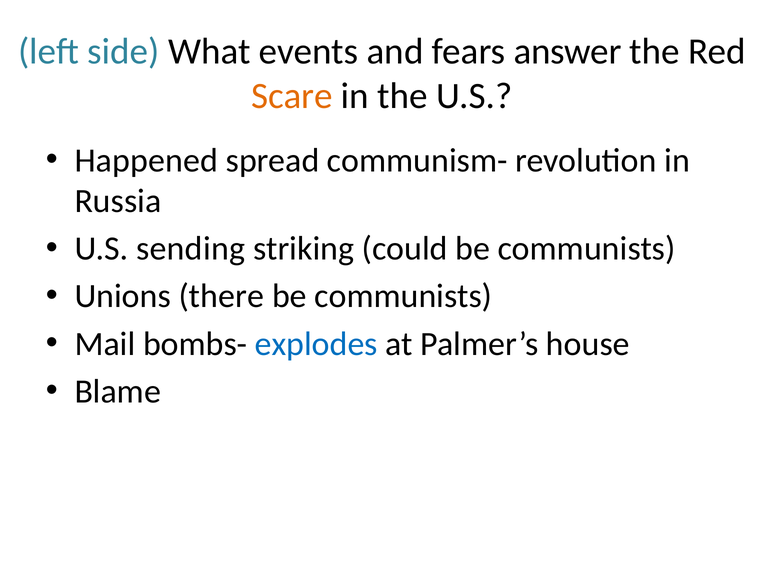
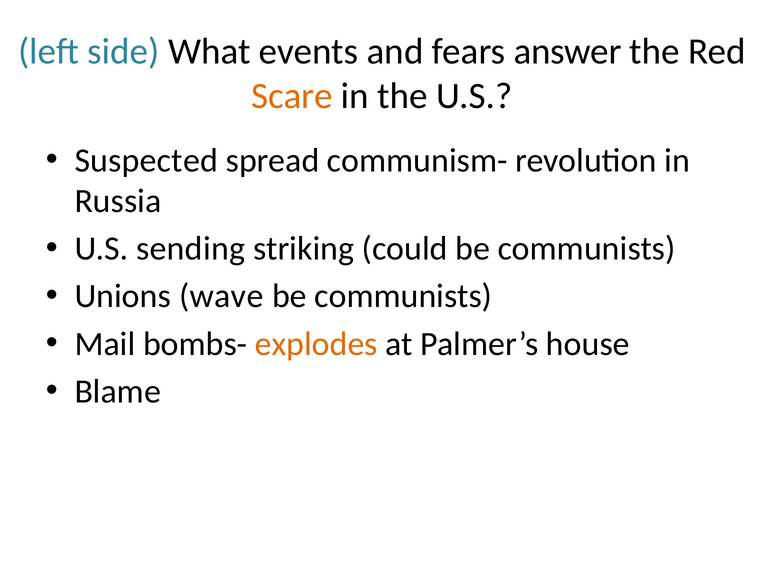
Happened: Happened -> Suspected
there: there -> wave
explodes colour: blue -> orange
